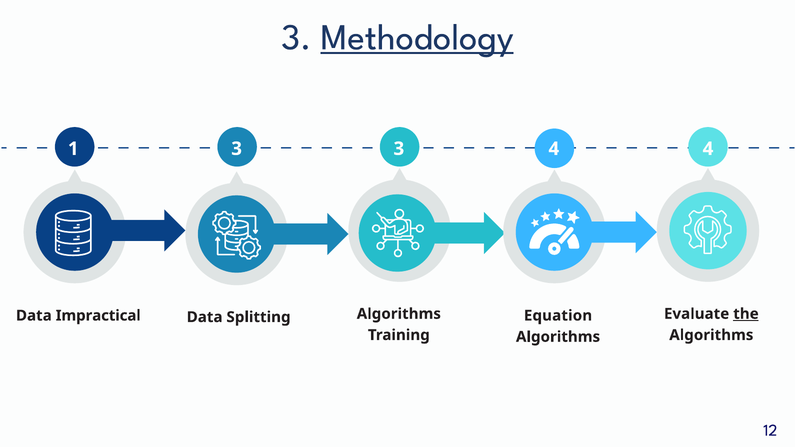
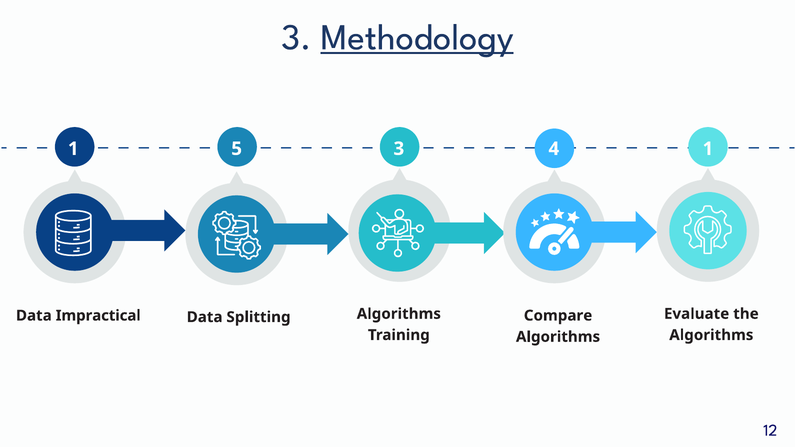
1 3: 3 -> 5
4 4: 4 -> 1
Equation: Equation -> Compare
the underline: present -> none
